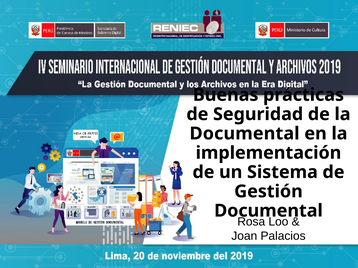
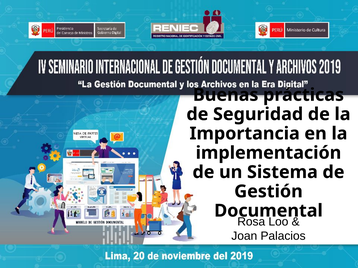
Documental at (245, 134): Documental -> Importancia
